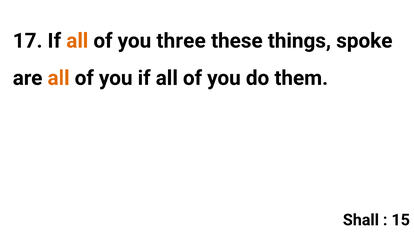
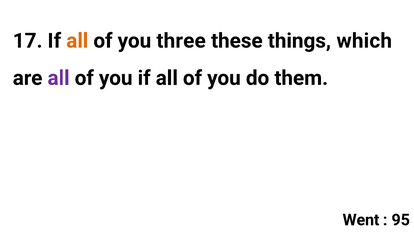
spoke: spoke -> which
all at (59, 78) colour: orange -> purple
Shall: Shall -> Went
15: 15 -> 95
